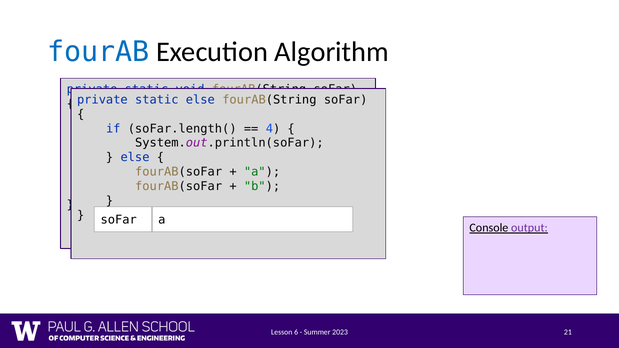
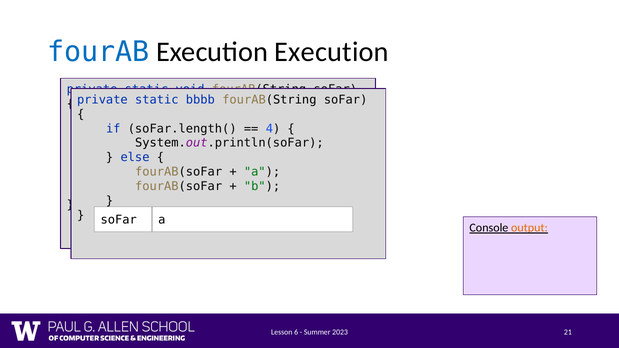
Execution Algorithm: Algorithm -> Execution
static else: else -> bbbb
output colour: purple -> orange
